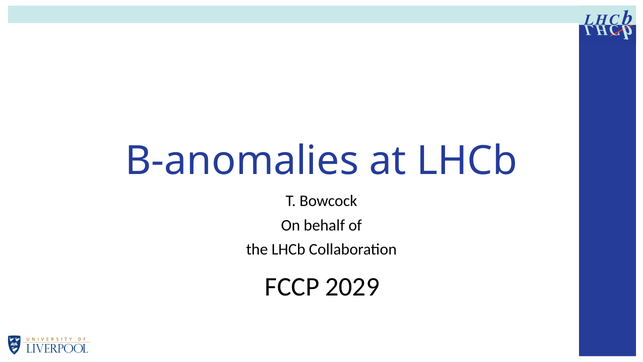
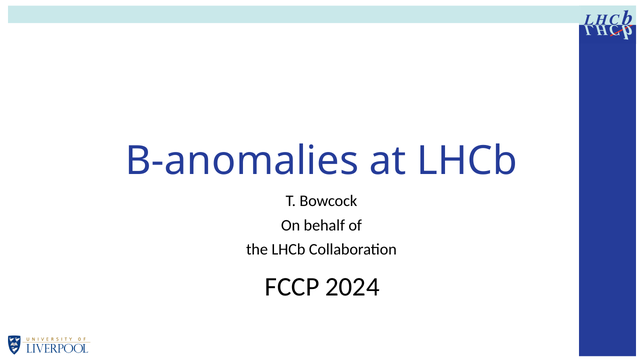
2029: 2029 -> 2024
